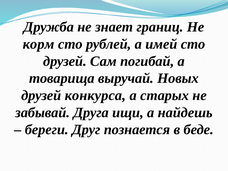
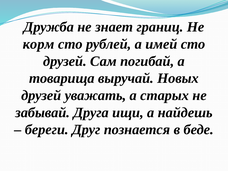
конкурса: конкурса -> уважать
